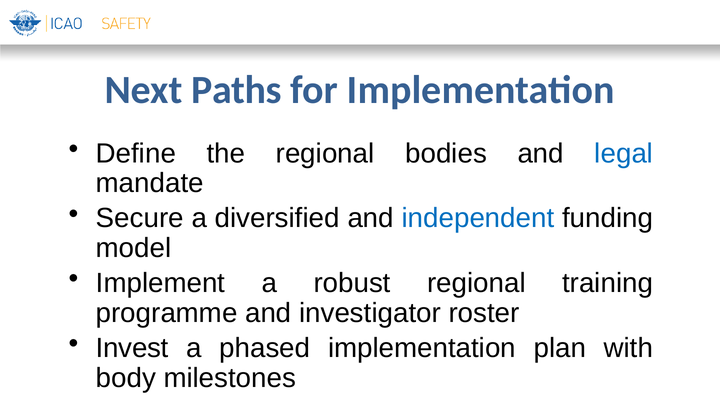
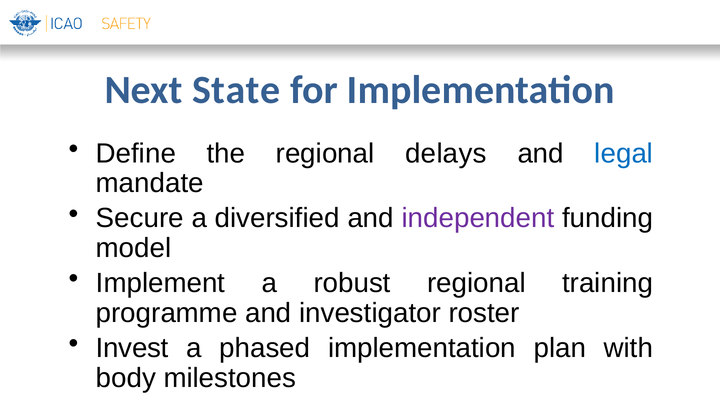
Paths: Paths -> State
bodies: bodies -> delays
independent colour: blue -> purple
